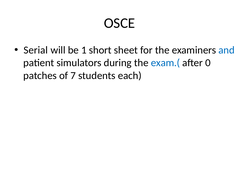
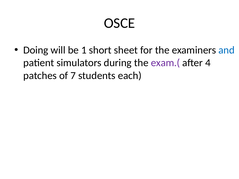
Serial: Serial -> Doing
exam.( colour: blue -> purple
0: 0 -> 4
